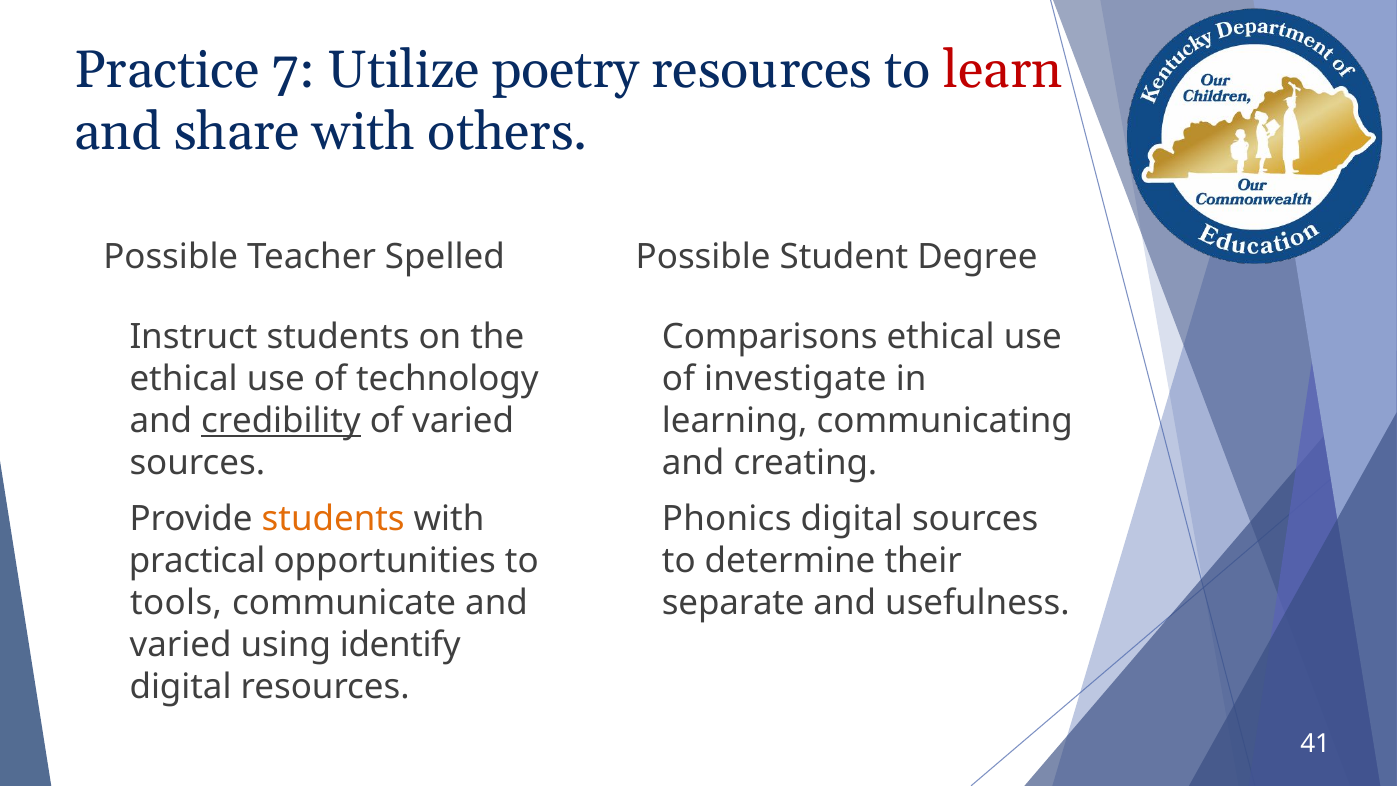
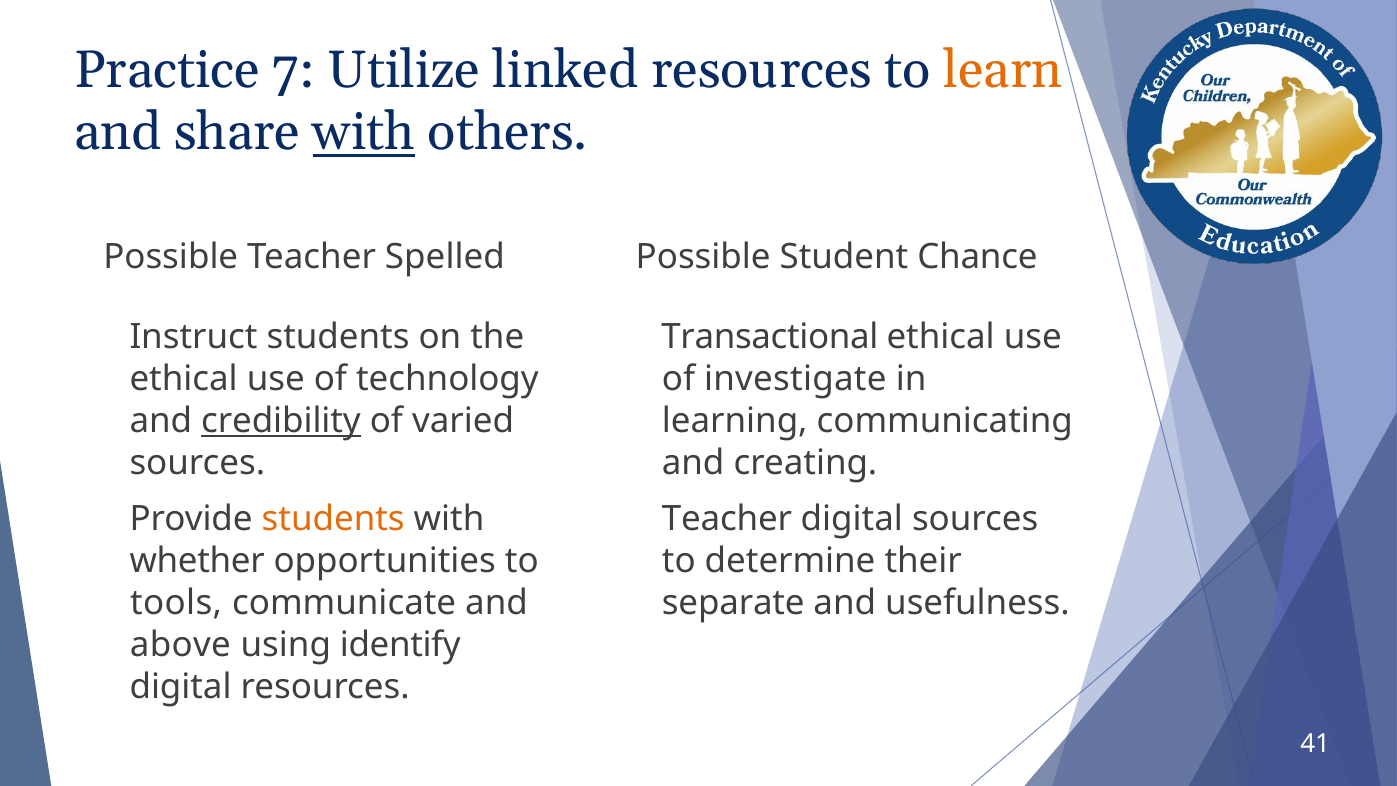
poetry: poetry -> linked
learn colour: red -> orange
with at (364, 133) underline: none -> present
Degree: Degree -> Chance
Comparisons: Comparisons -> Transactional
Phonics at (727, 519): Phonics -> Teacher
practical: practical -> whether
varied at (181, 645): varied -> above
